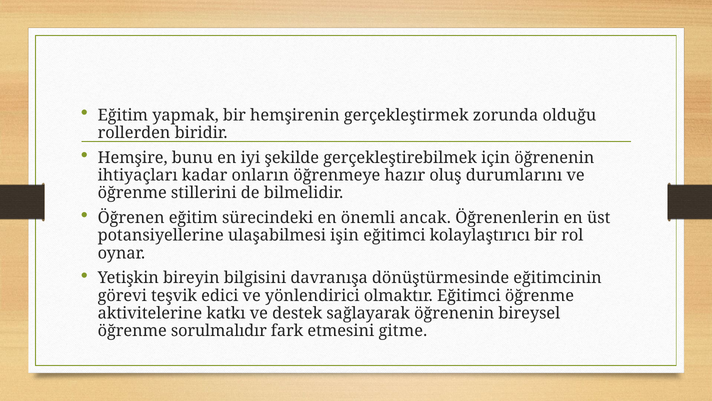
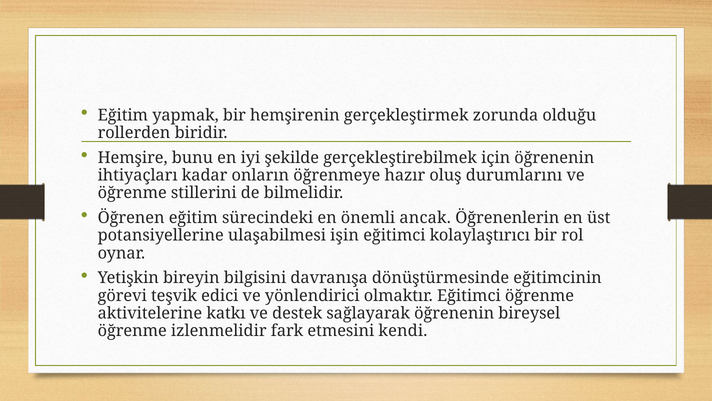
sorulmalıdır: sorulmalıdır -> izlenmelidir
gitme: gitme -> kendi
